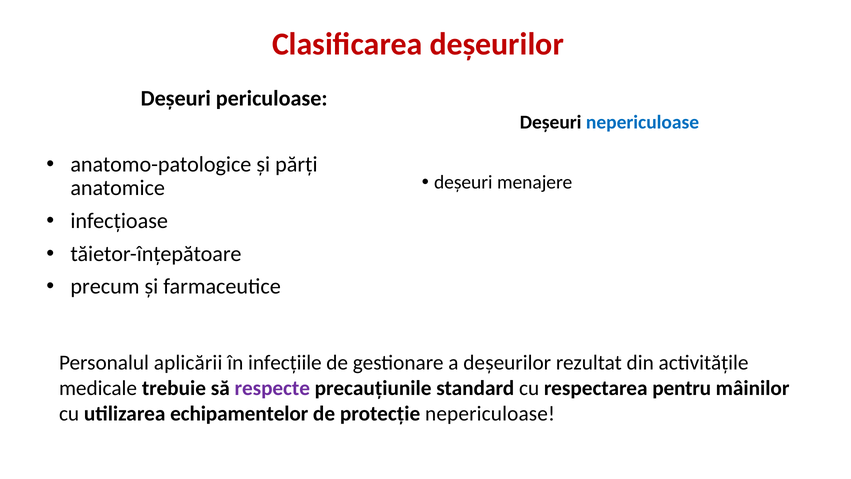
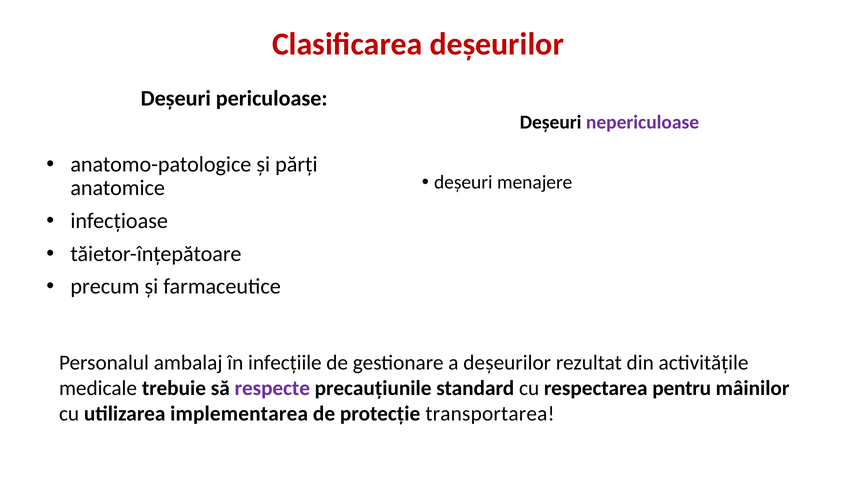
nepericuloase at (643, 122) colour: blue -> purple
aplicării: aplicării -> ambalaj
echipamentelor: echipamentelor -> implementarea
nepericuloase at (490, 413): nepericuloase -> transportarea
